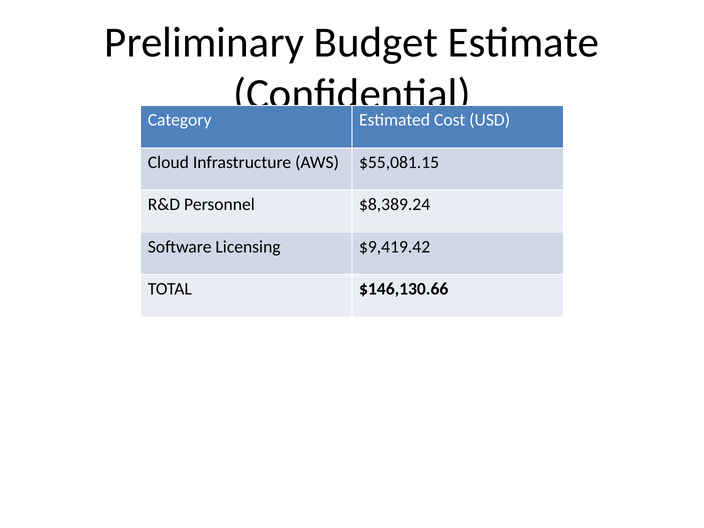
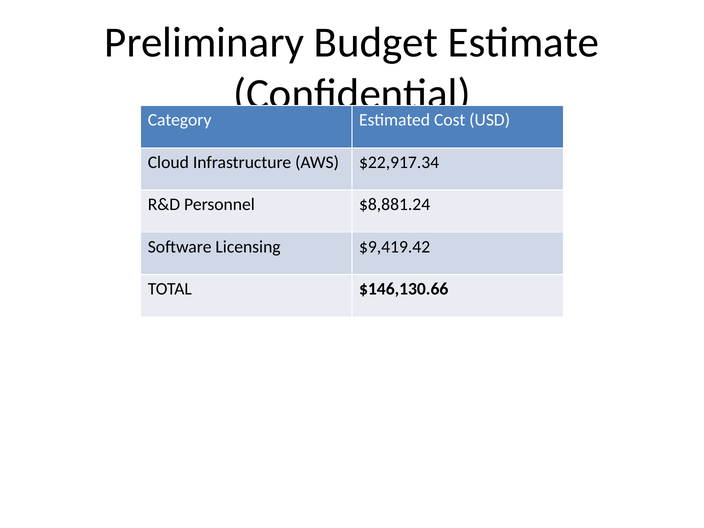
$55,081.15: $55,081.15 -> $22,917.34
$8,389.24: $8,389.24 -> $8,881.24
